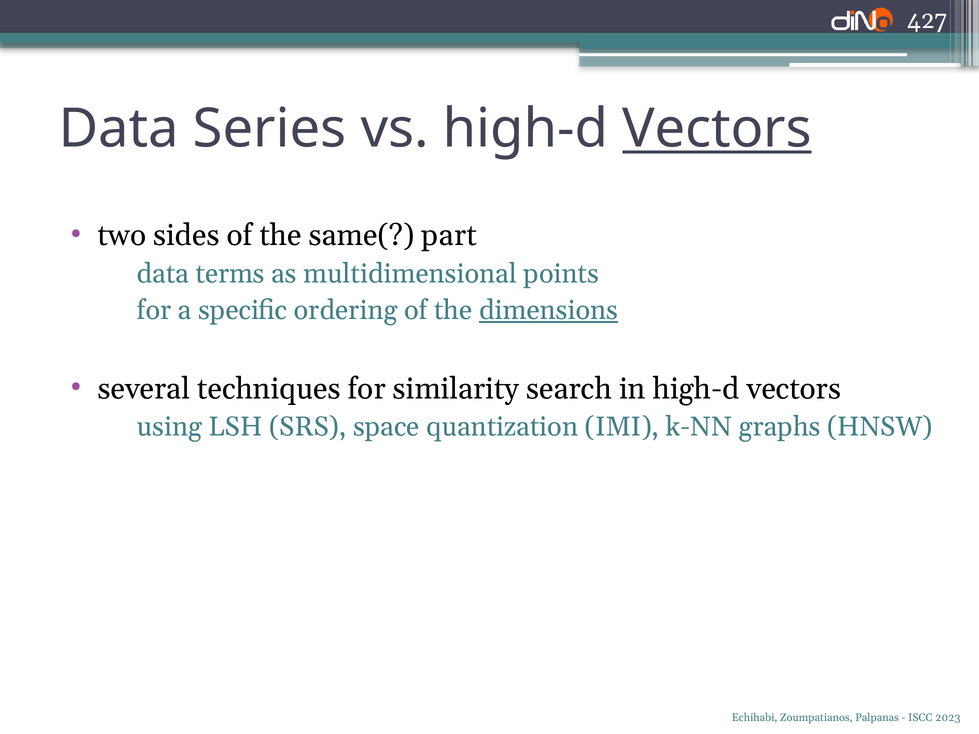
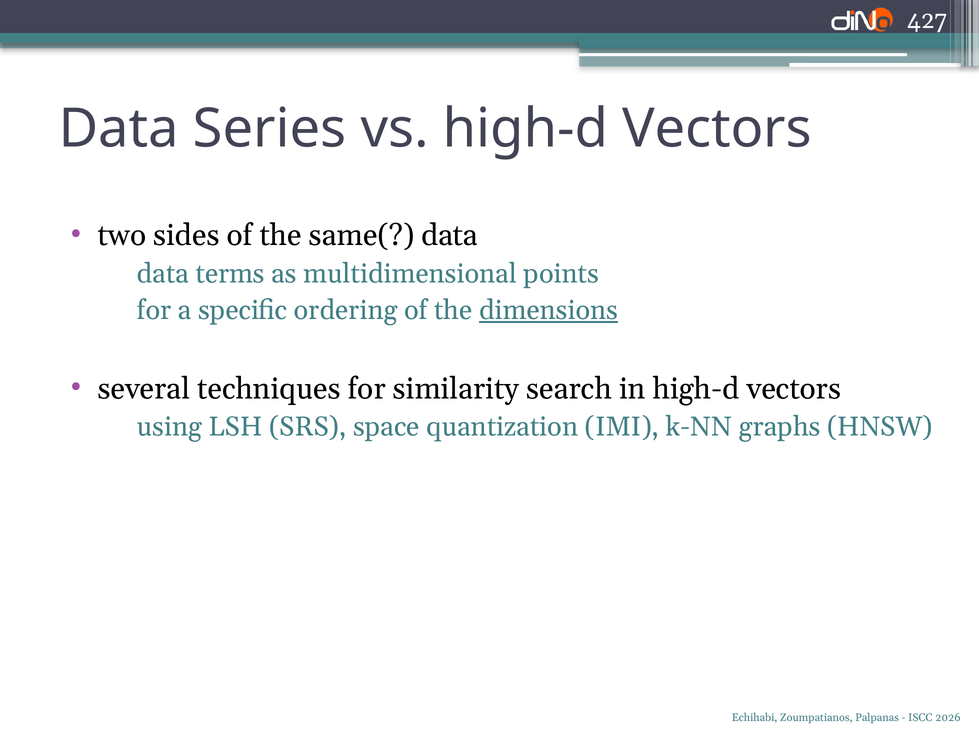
Vectors at (717, 129) underline: present -> none
same( part: part -> data
2023: 2023 -> 2026
